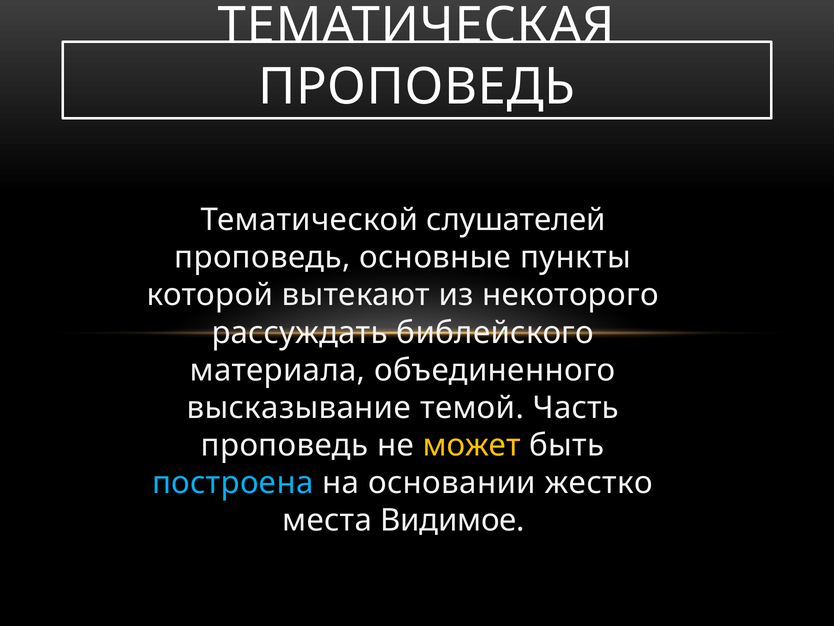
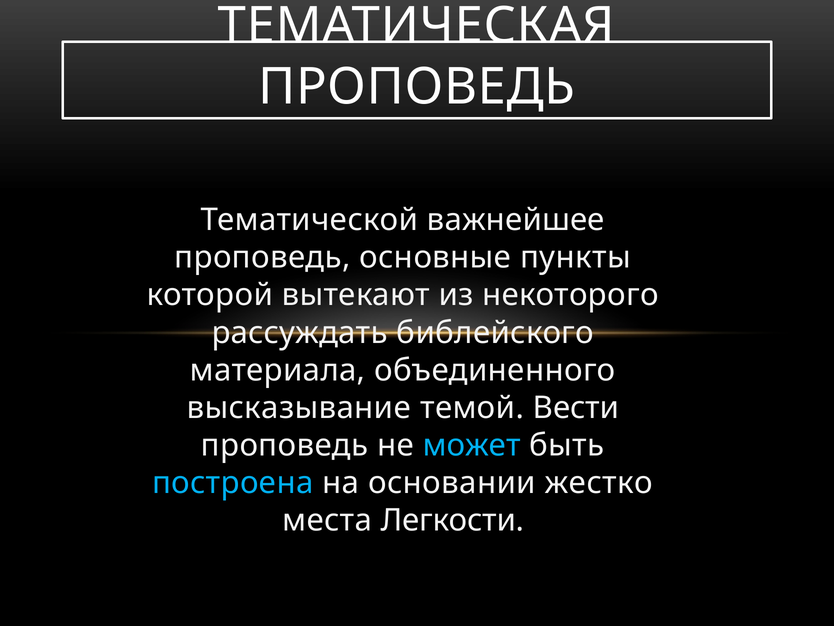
слушателей: слушателей -> важнейшее
Часть: Часть -> Вести
может colour: yellow -> light blue
Видимое: Видимое -> Легкости
